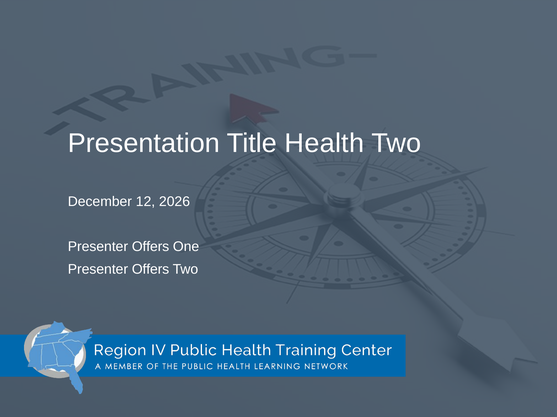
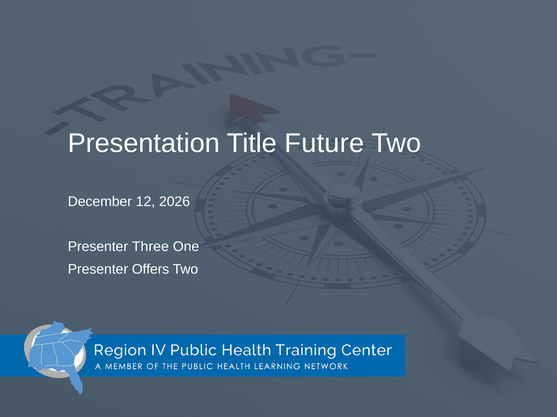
Health: Health -> Future
Offers at (151, 247): Offers -> Three
